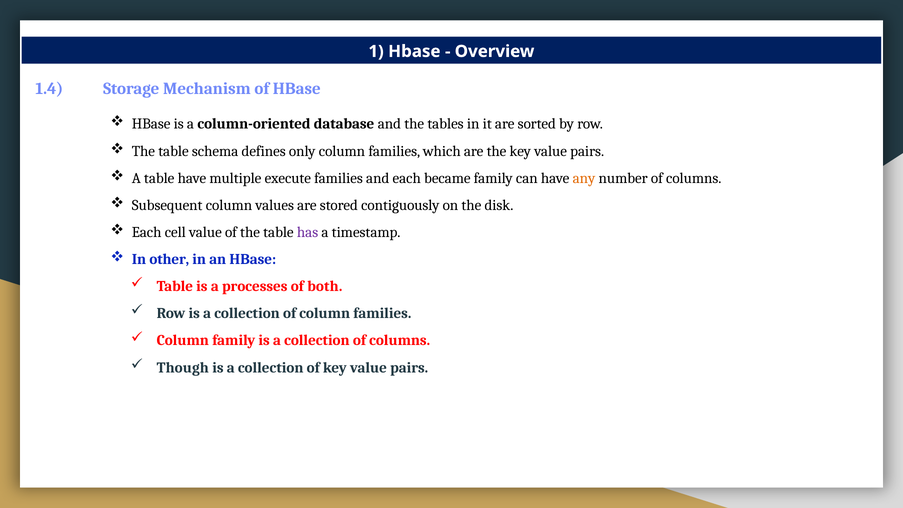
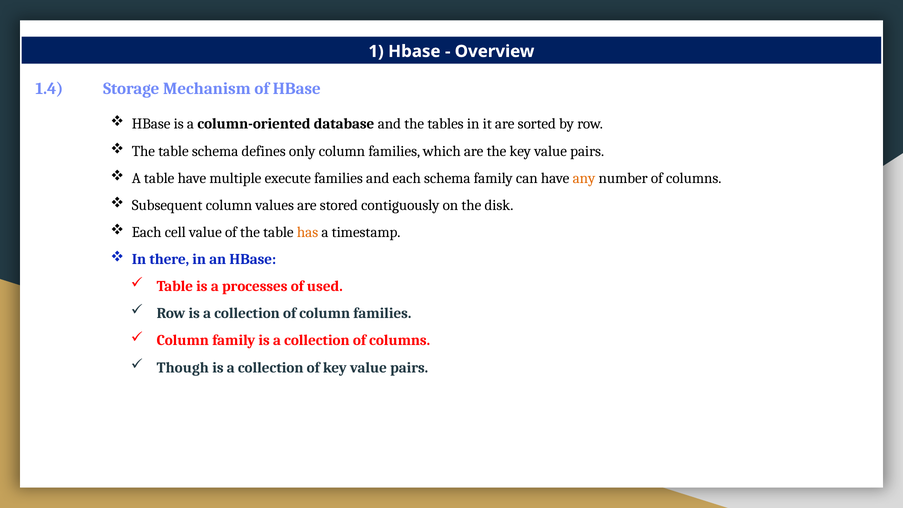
each became: became -> schema
has colour: purple -> orange
other: other -> there
both: both -> used
